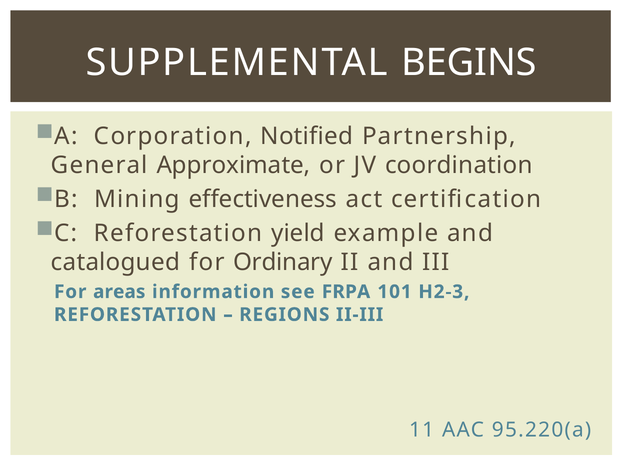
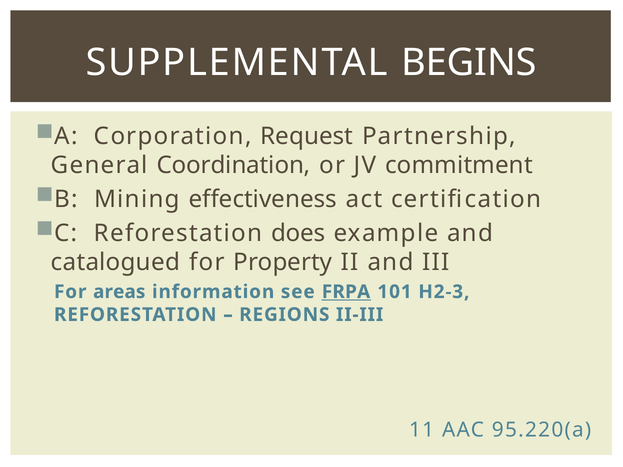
Notified: Notified -> Request
Approximate: Approximate -> Coordination
coordination: coordination -> commitment
yield: yield -> does
Ordinary: Ordinary -> Property
FRPA underline: none -> present
